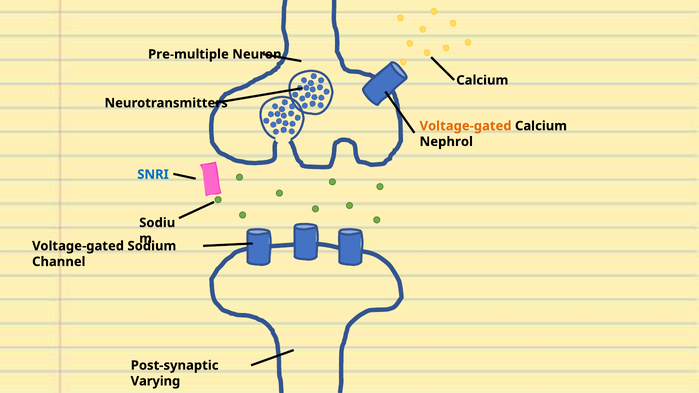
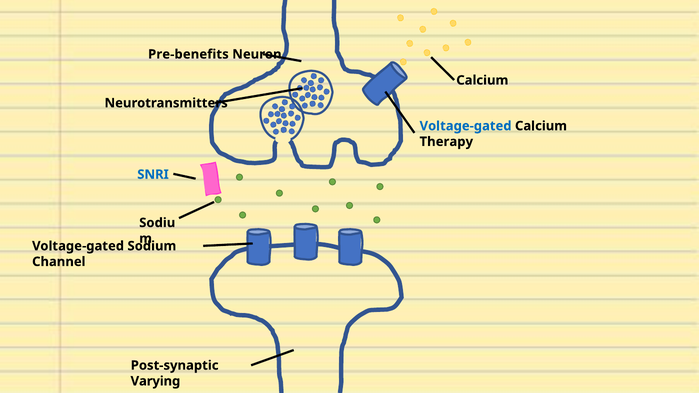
Pre-multiple: Pre-multiple -> Pre-benefits
Voltage-gated at (466, 126) colour: orange -> blue
Nephrol: Nephrol -> Therapy
